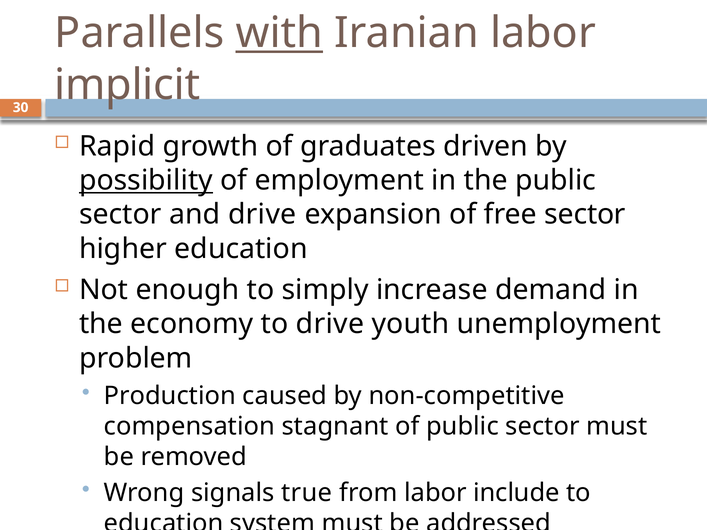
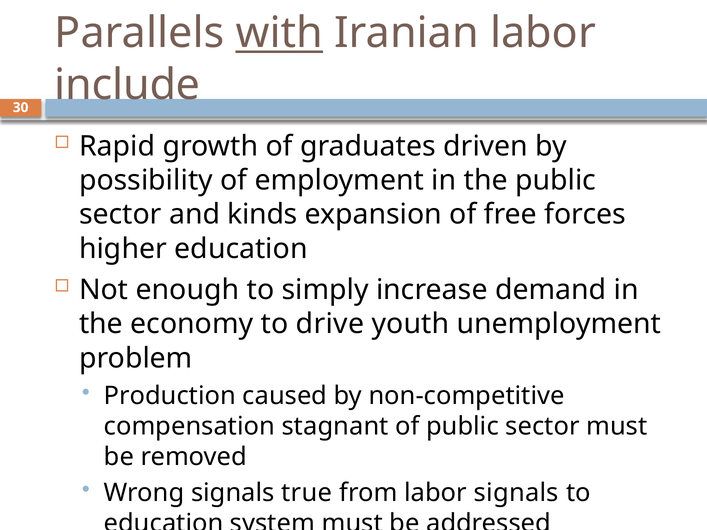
implicit: implicit -> include
possibility underline: present -> none
and drive: drive -> kinds
free sector: sector -> forces
labor include: include -> signals
